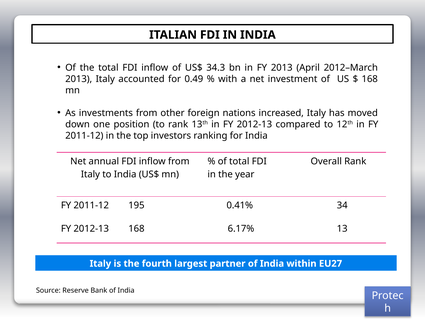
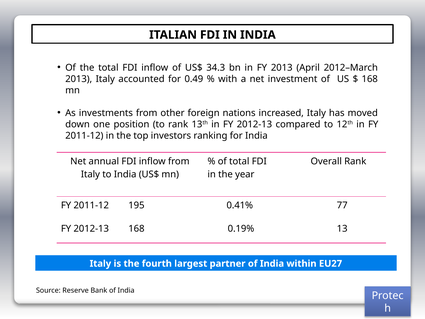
34: 34 -> 77
6.17%: 6.17% -> 0.19%
